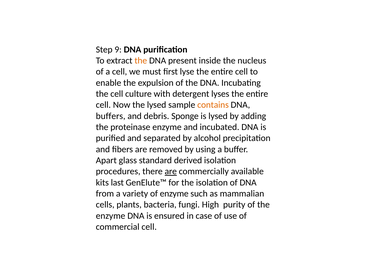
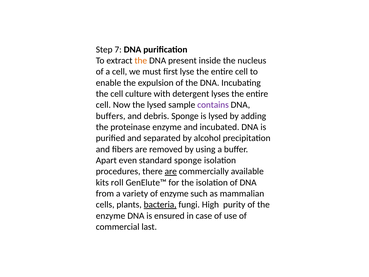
9: 9 -> 7
contains colour: orange -> purple
glass: glass -> even
standard derived: derived -> sponge
last: last -> roll
bacteria underline: none -> present
commercial cell: cell -> last
